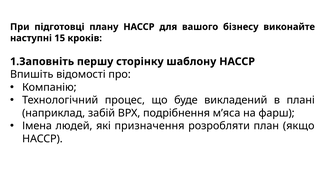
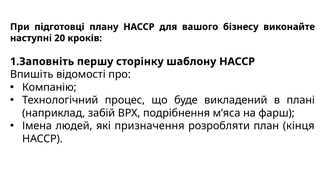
15: 15 -> 20
якщо: якщо -> кінця
